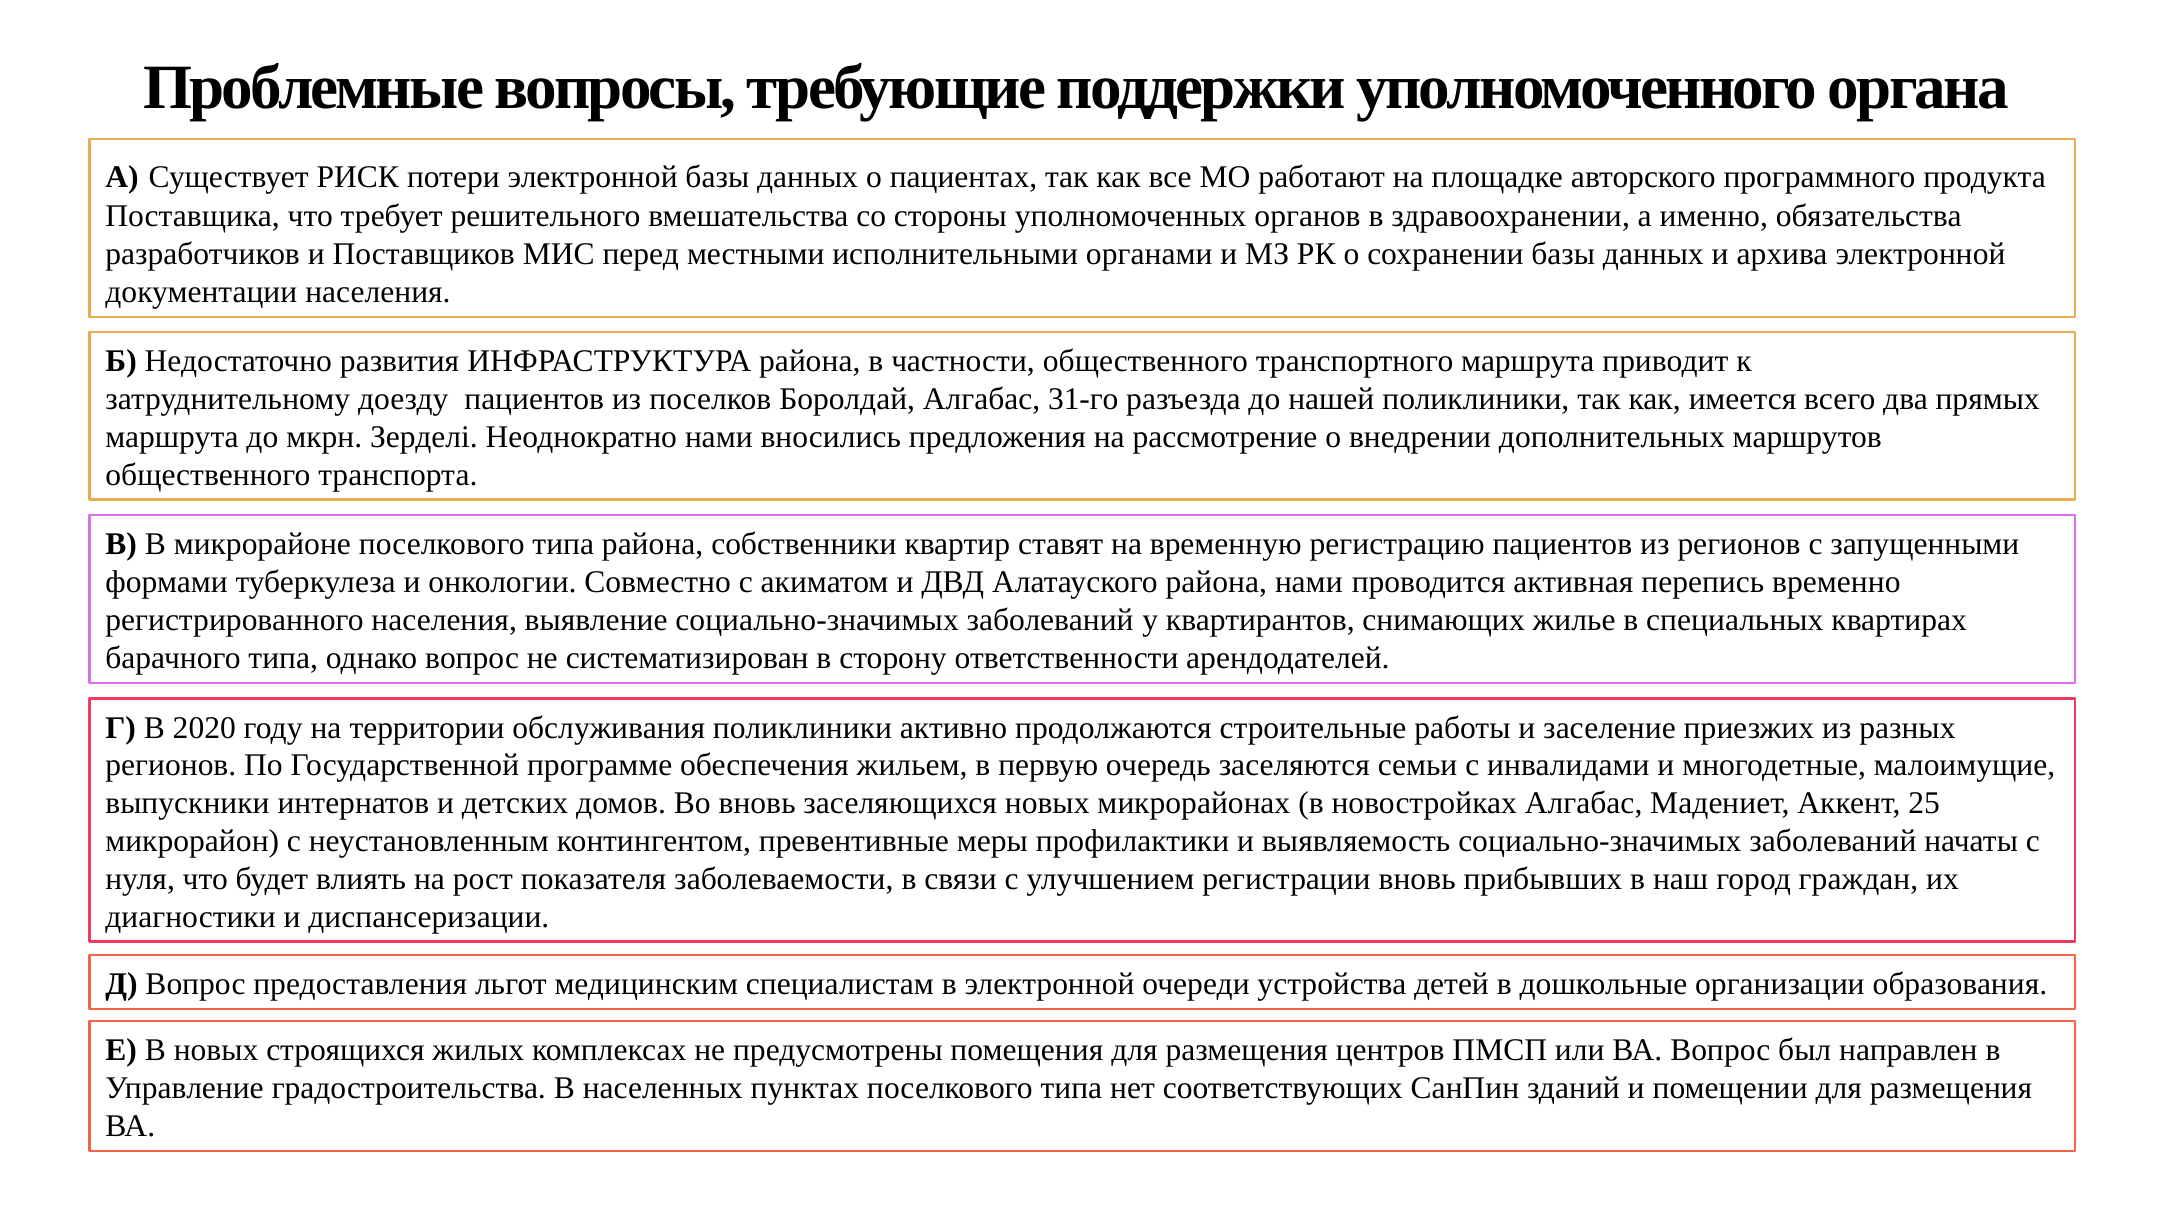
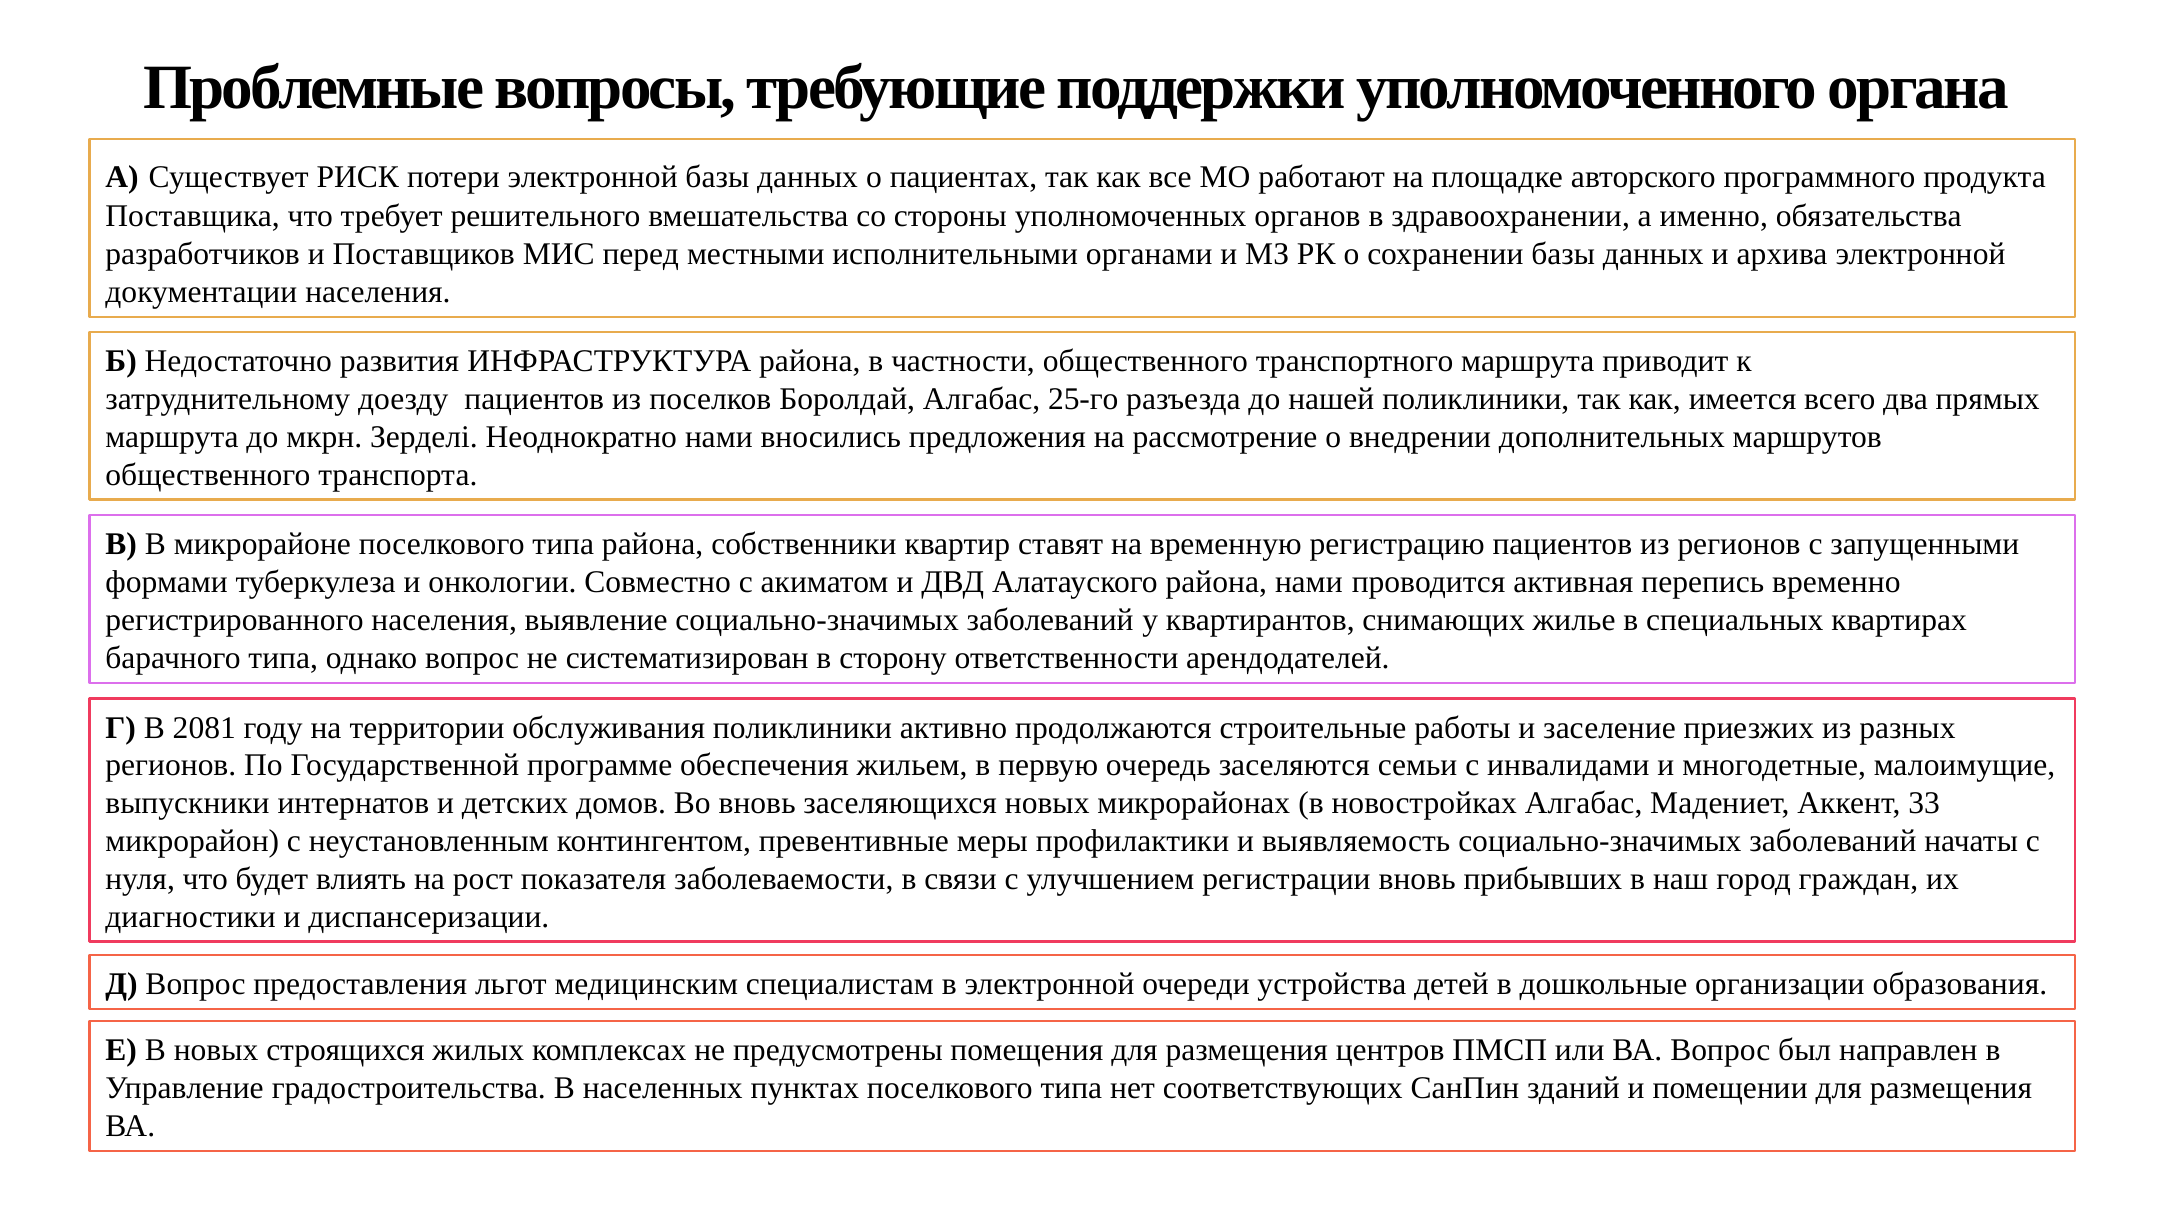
31-го: 31-го -> 25-го
2020: 2020 -> 2081
25: 25 -> 33
